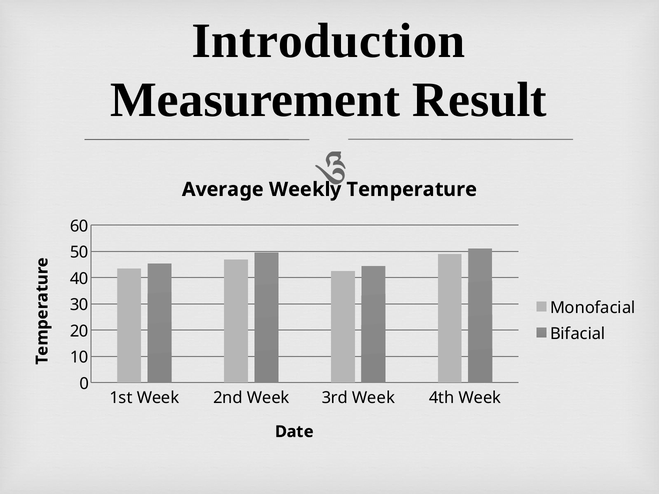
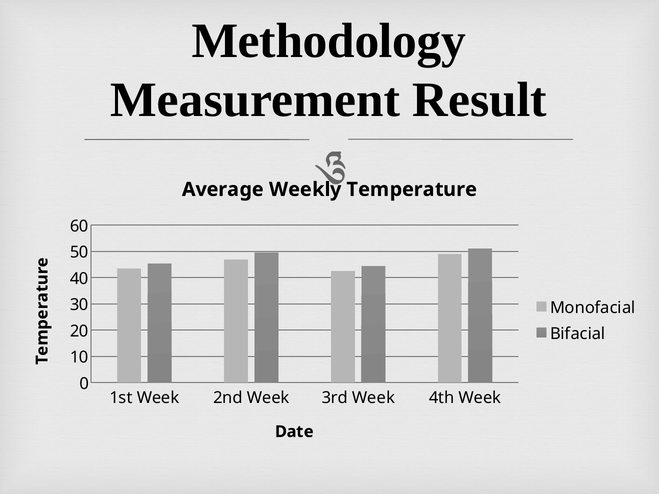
Introduction: Introduction -> Methodology
